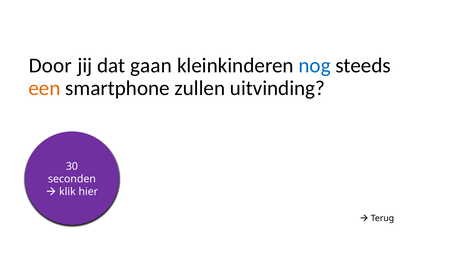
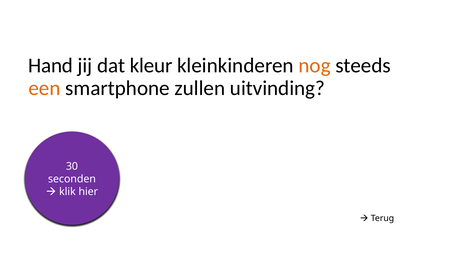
Door: Door -> Hand
gaan: gaan -> kleur
nog colour: blue -> orange
